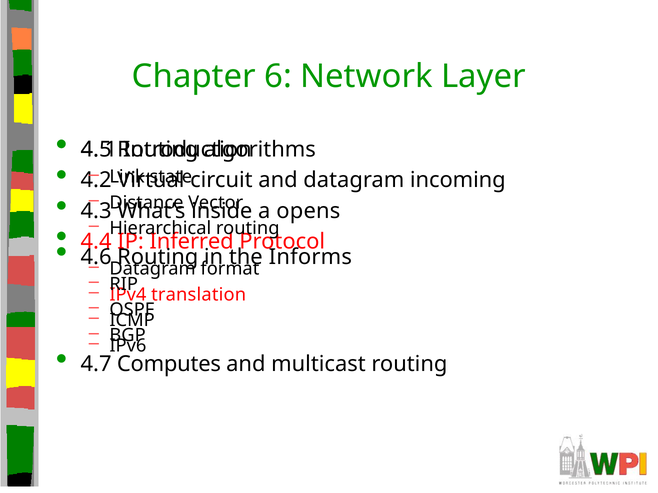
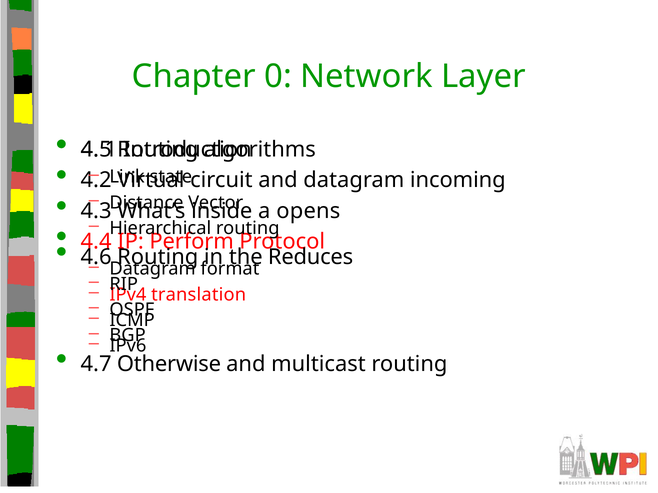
6: 6 -> 0
Inferred: Inferred -> Perform
Informs: Informs -> Reduces
Computes: Computes -> Otherwise
